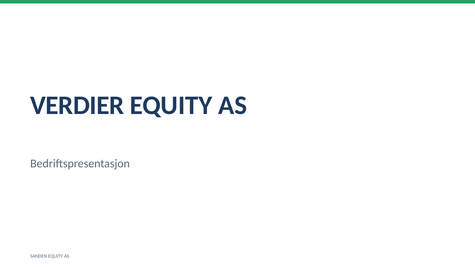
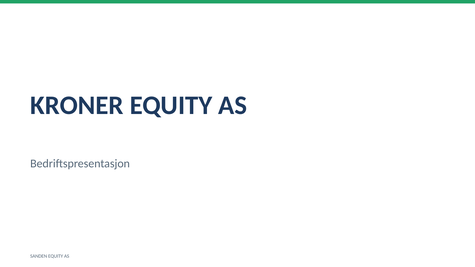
VERDIER: VERDIER -> KRONER
